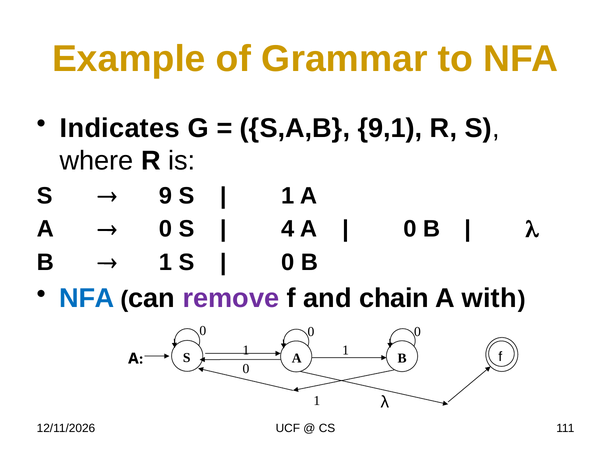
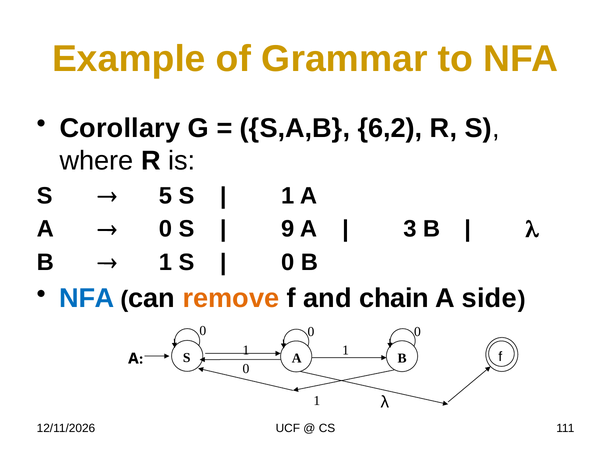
Indicates: Indicates -> Corollary
9,1: 9,1 -> 6,2
9: 9 -> 5
4: 4 -> 9
0 at (410, 229): 0 -> 3
remove colour: purple -> orange
with: with -> side
